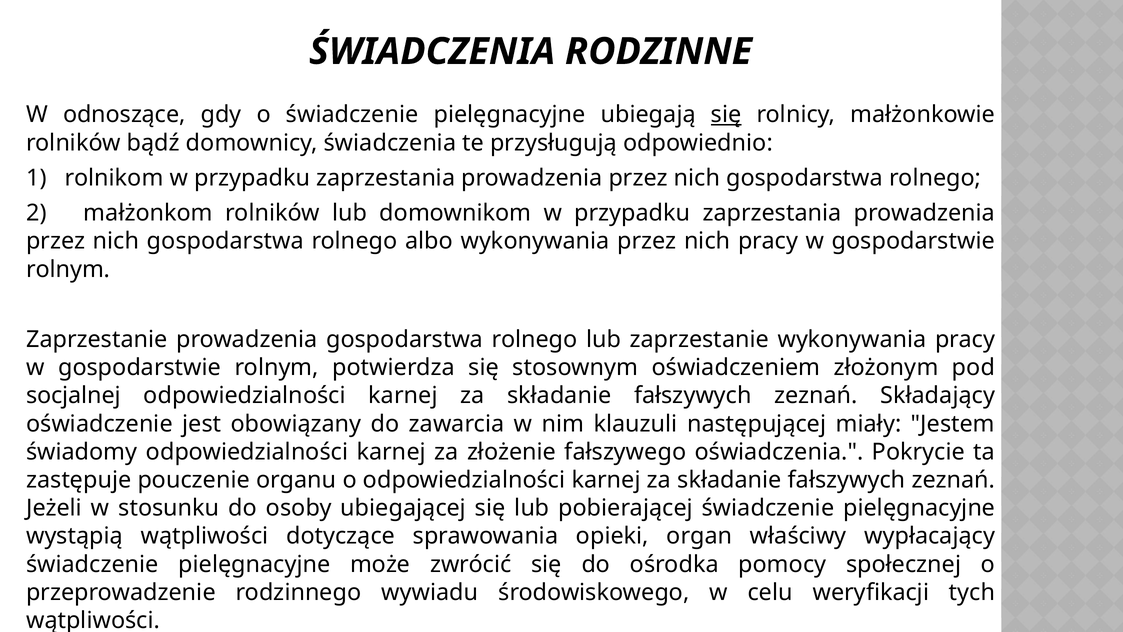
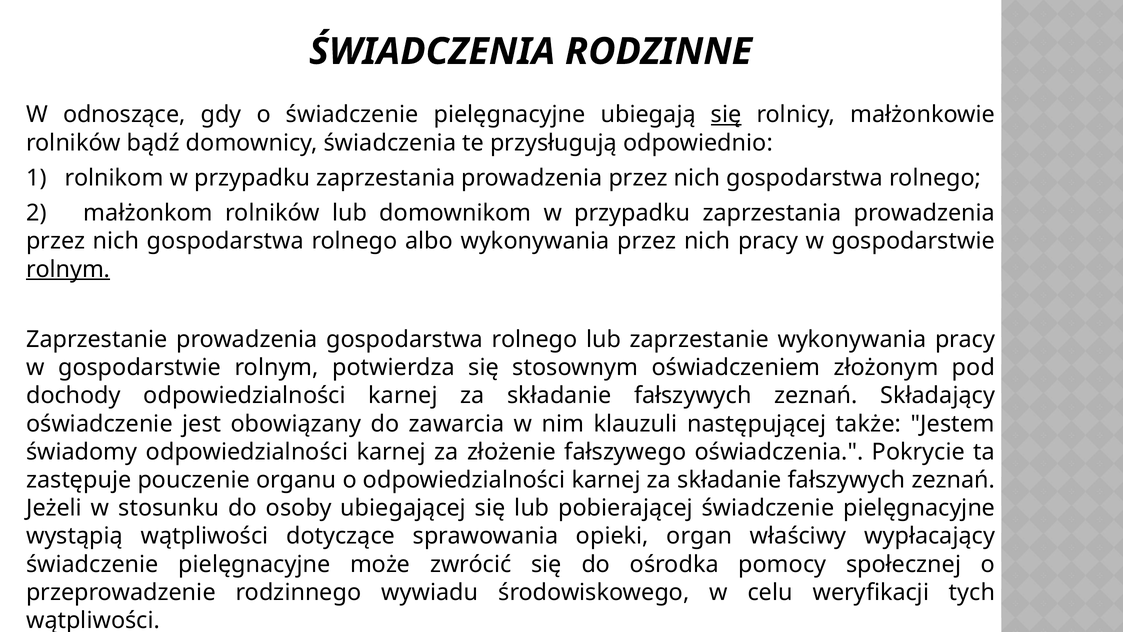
rolnym at (68, 269) underline: none -> present
socjalnej: socjalnej -> dochody
miały: miały -> także
